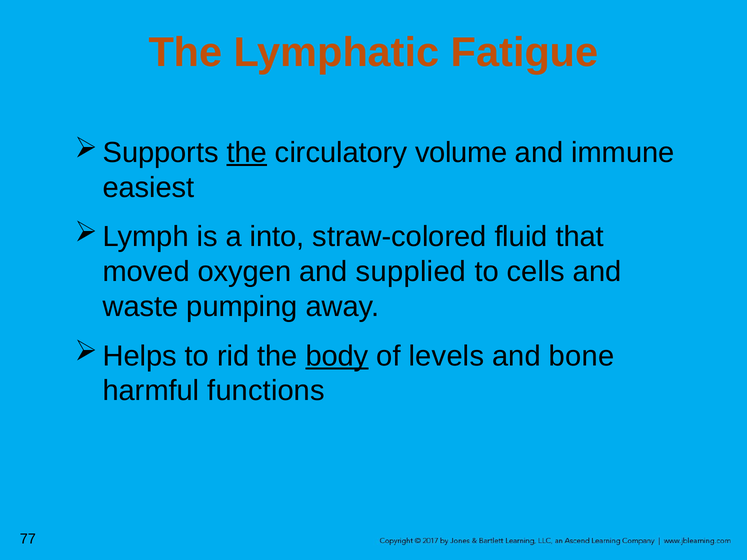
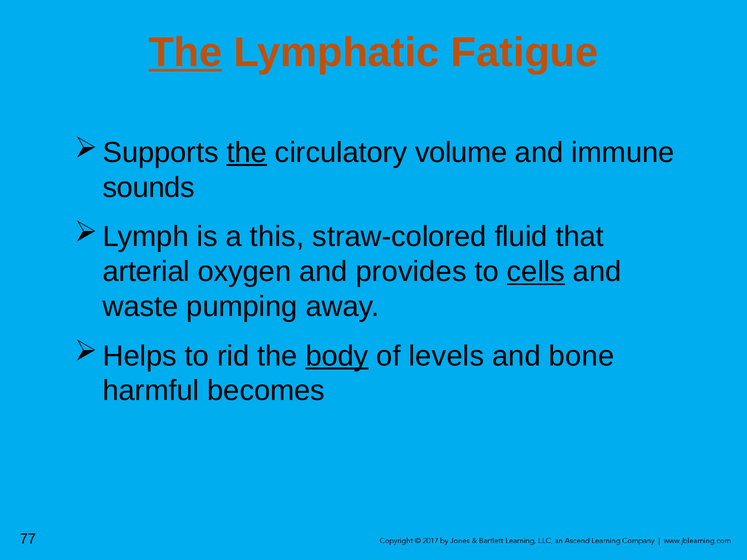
The at (185, 52) underline: none -> present
easiest: easiest -> sounds
into: into -> this
moved: moved -> arterial
supplied: supplied -> provides
cells underline: none -> present
functions: functions -> becomes
